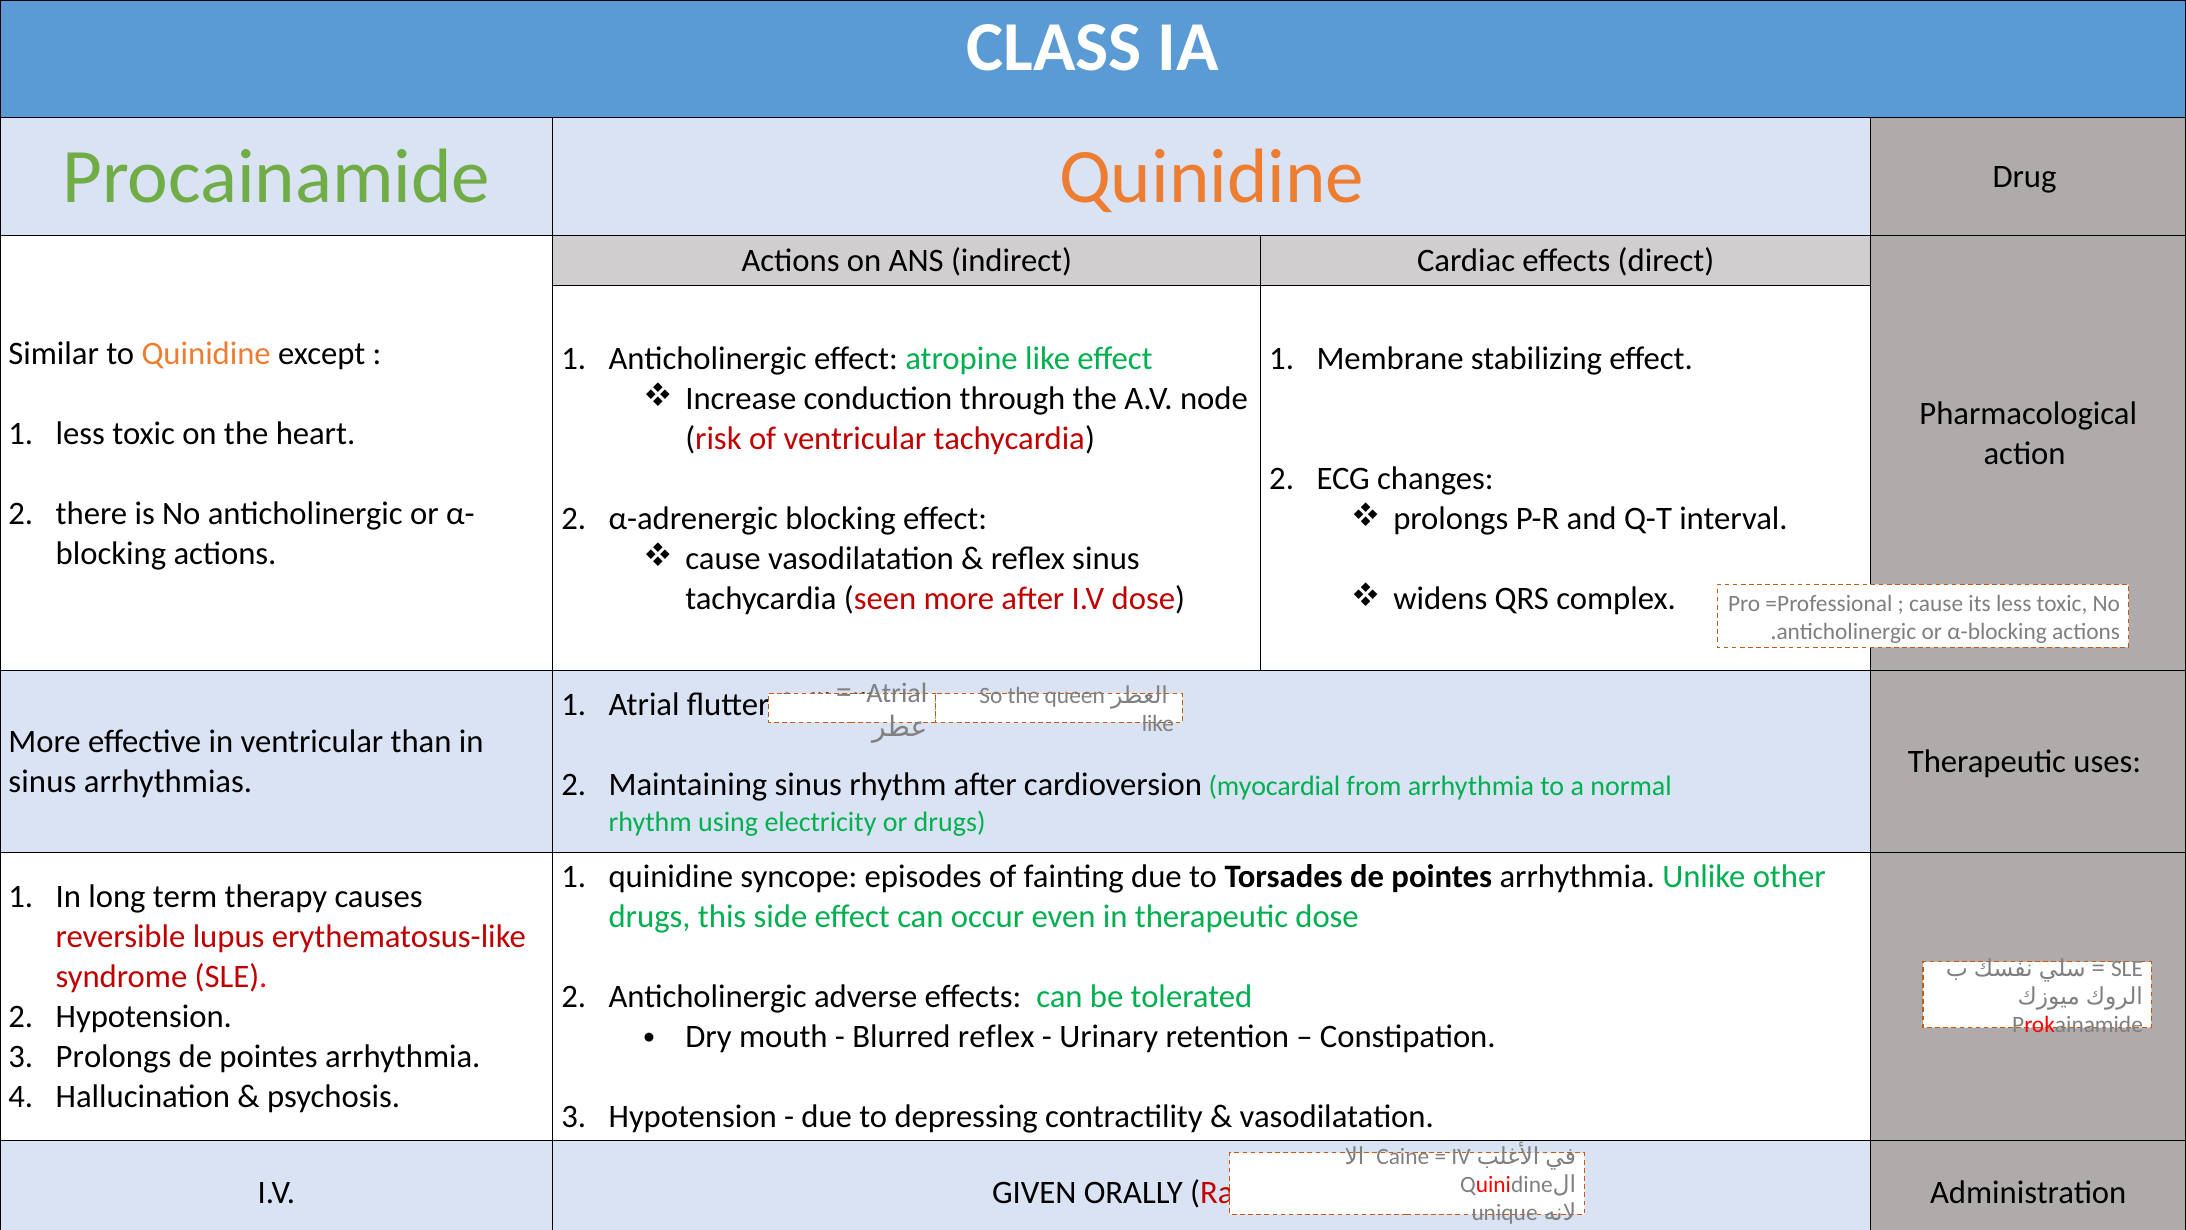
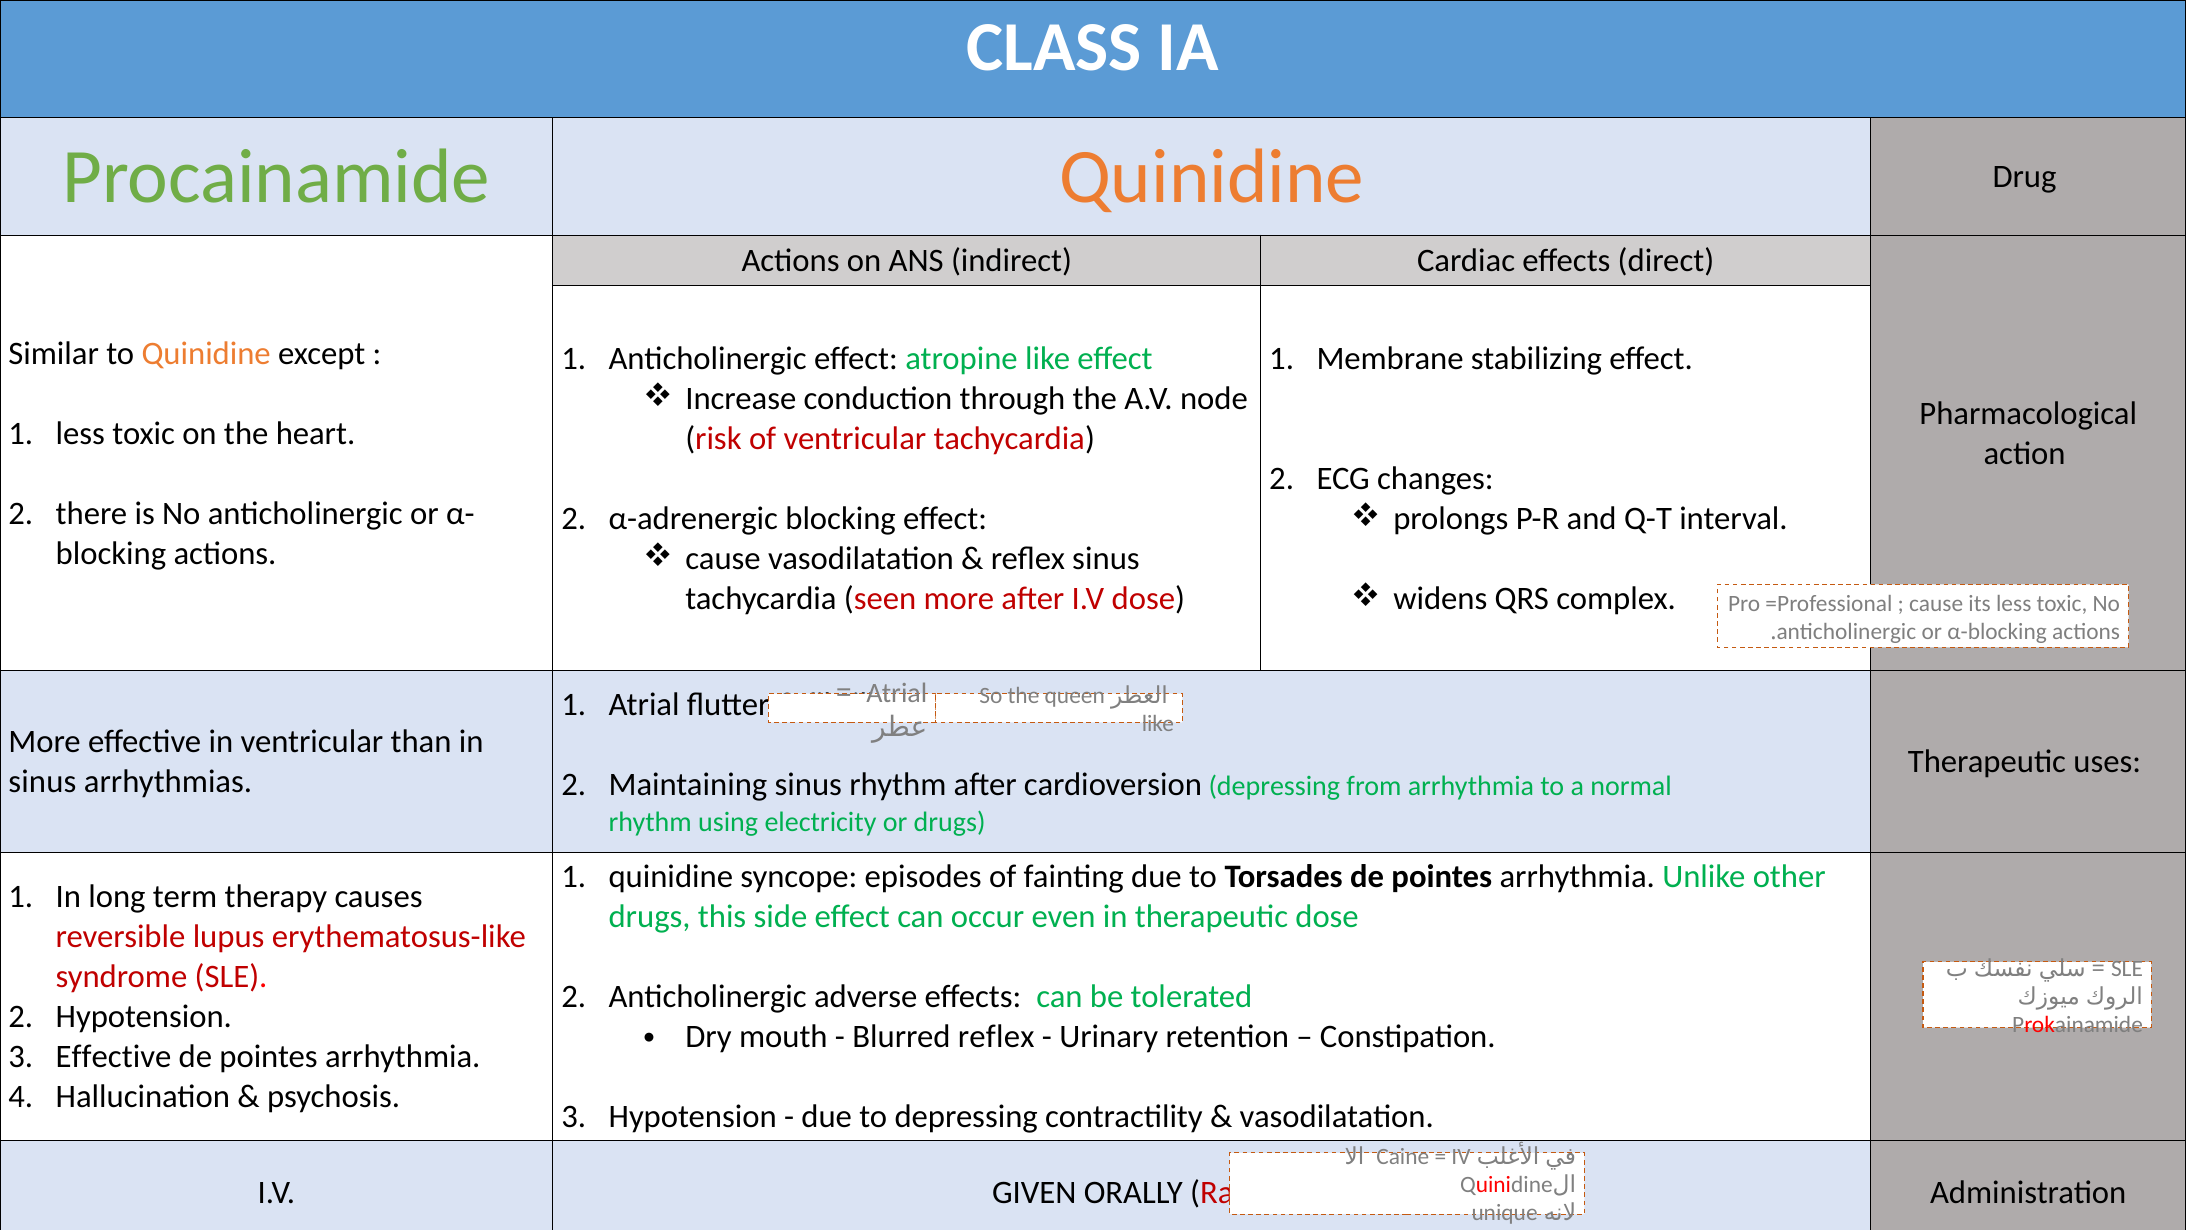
cardioversion myocardial: myocardial -> depressing
Prolongs at (114, 1057): Prolongs -> Effective
